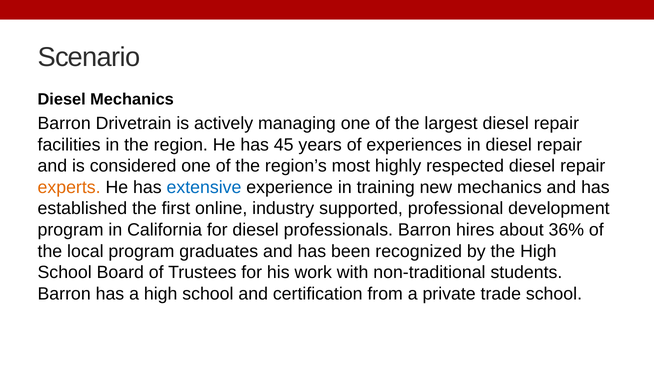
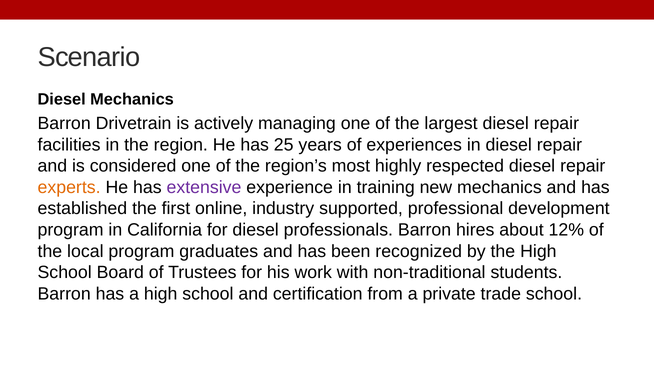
45: 45 -> 25
extensive colour: blue -> purple
36%: 36% -> 12%
